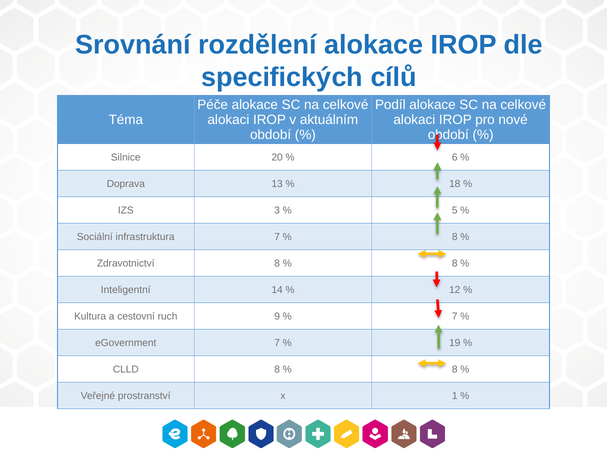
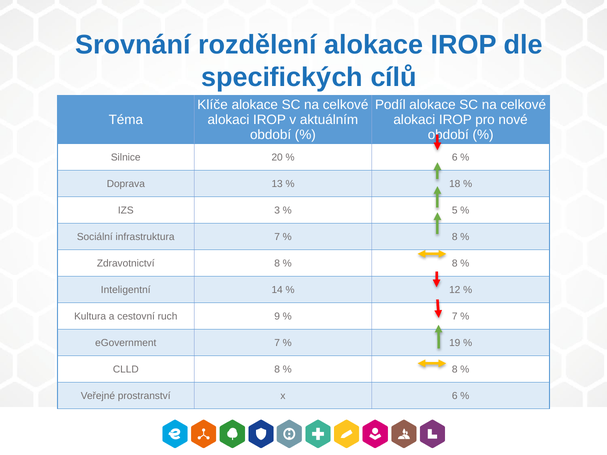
Péče: Péče -> Klíče
x 1: 1 -> 6
